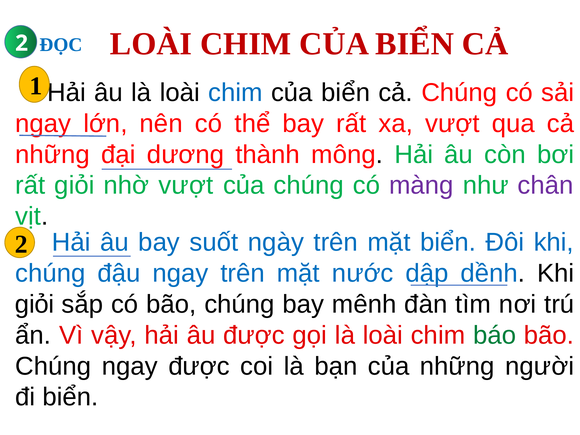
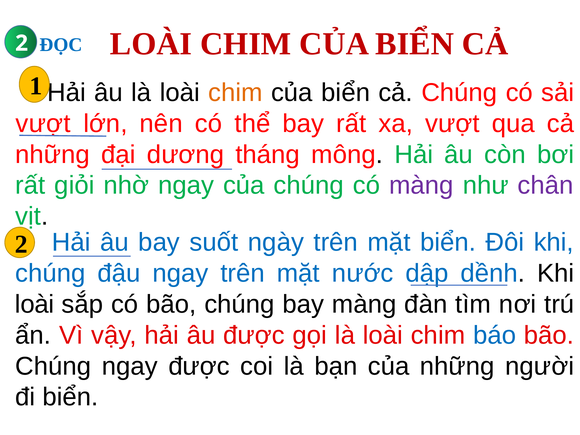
chim at (235, 93) colour: blue -> orange
ngay at (43, 124): ngay -> vượt
thành: thành -> tháng
nhờ vượt: vượt -> ngay
giỏi at (35, 304): giỏi -> loài
bay mênh: mênh -> màng
báo colour: green -> blue
